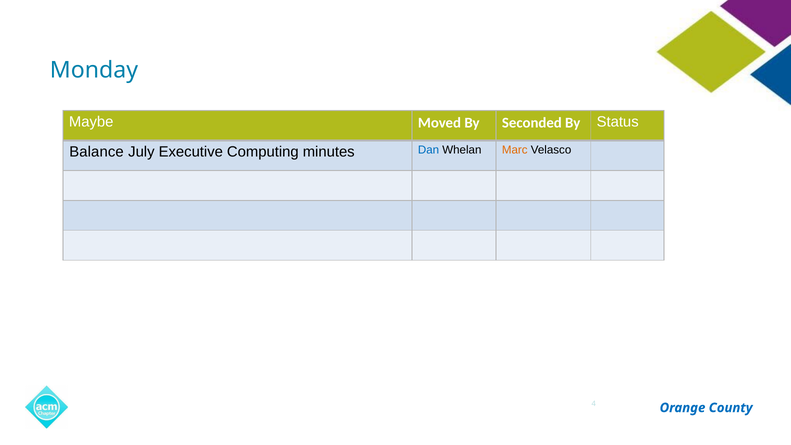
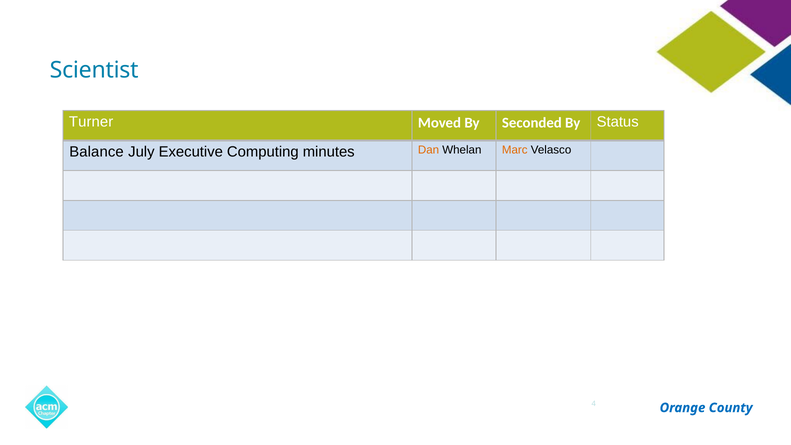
Monday: Monday -> Scientist
Maybe: Maybe -> Turner
Dan colour: blue -> orange
